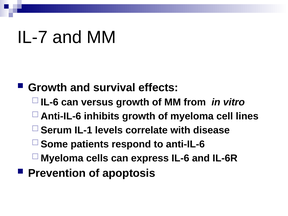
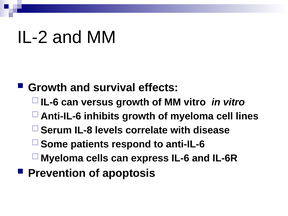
IL-7: IL-7 -> IL-2
MM from: from -> vitro
IL-1: IL-1 -> IL-8
